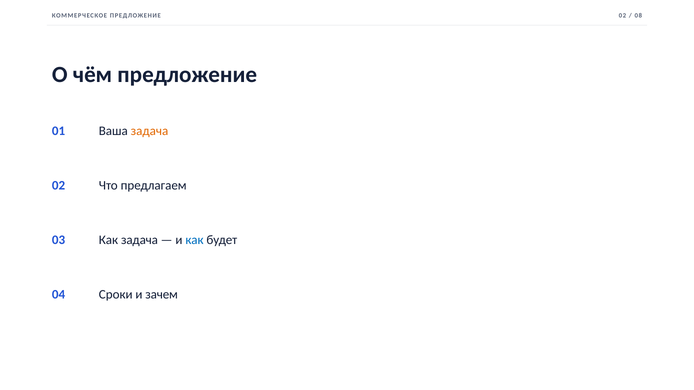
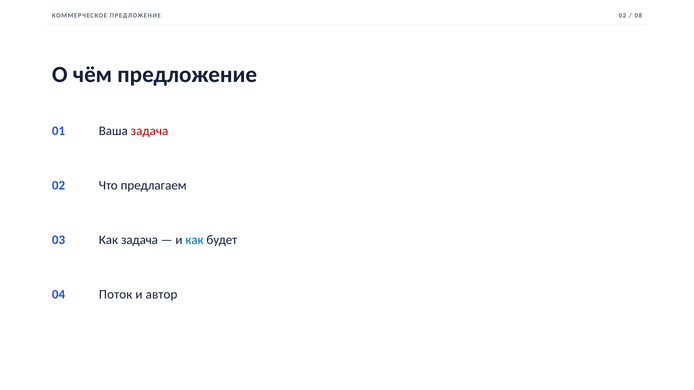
задача at (149, 131) colour: orange -> red
Сроки: Сроки -> Поток
зачем: зачем -> автор
